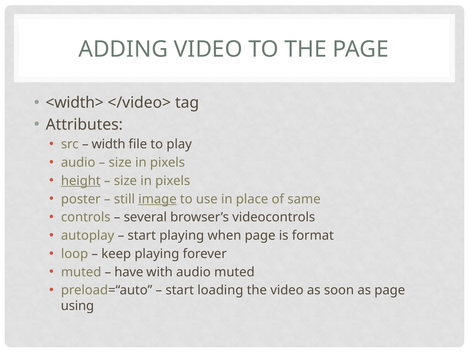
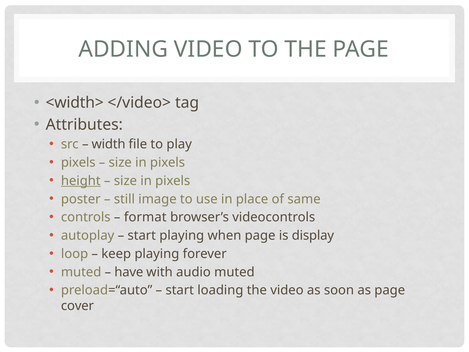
audio at (78, 162): audio -> pixels
image underline: present -> none
several: several -> format
format: format -> display
using: using -> cover
